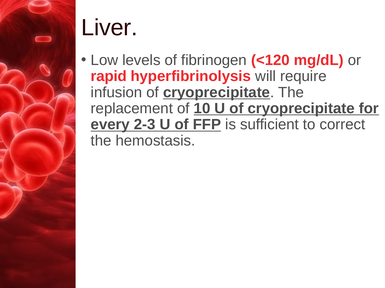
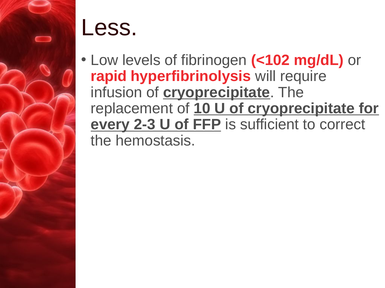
Liver: Liver -> Less
<120: <120 -> <102
